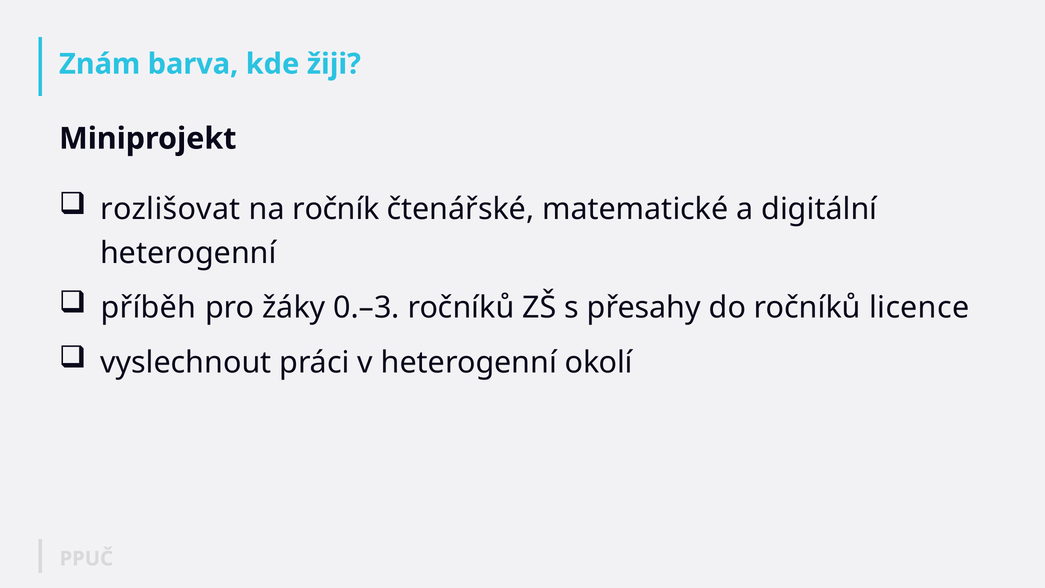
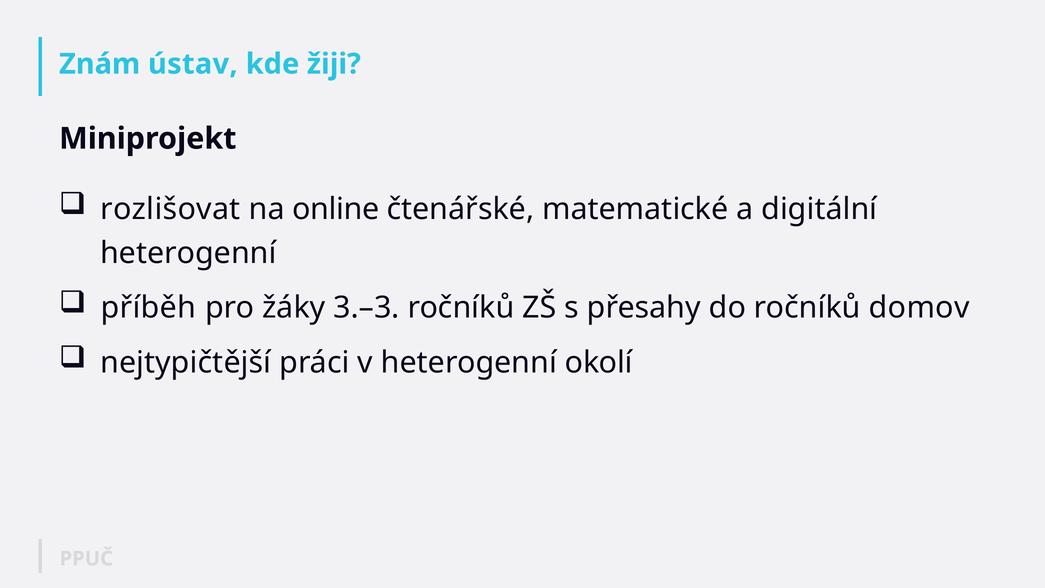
barva: barva -> ústav
ročník: ročník -> online
0.–3: 0.–3 -> 3.–3
licence: licence -> domov
vyslechnout: vyslechnout -> nejtypičtější
